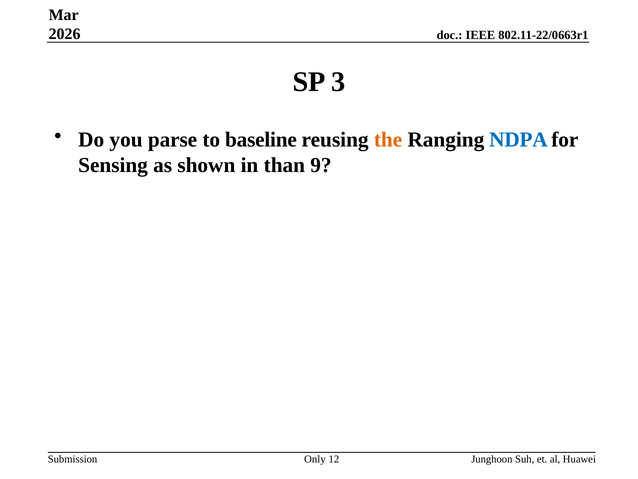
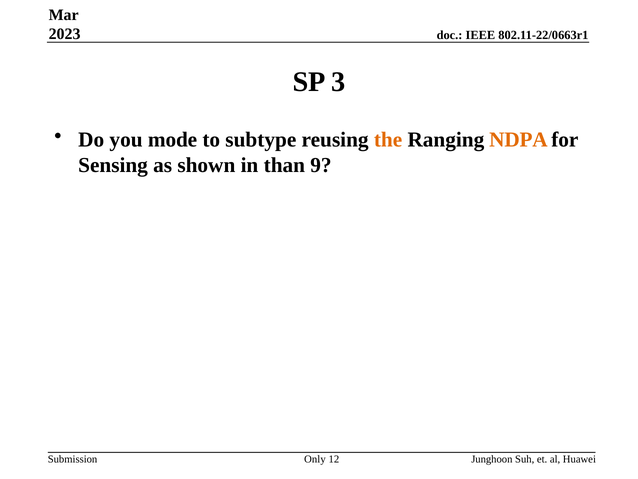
2026: 2026 -> 2023
parse: parse -> mode
baseline: baseline -> subtype
NDPA colour: blue -> orange
